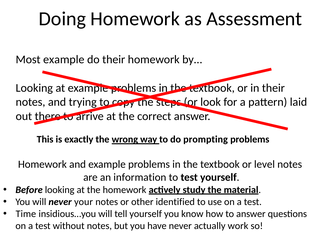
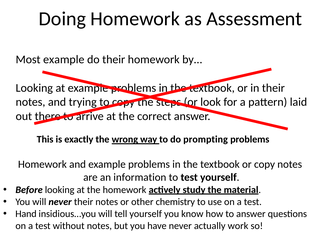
or level: level -> copy
never your: your -> their
identified: identified -> chemistry
Time: Time -> Hand
